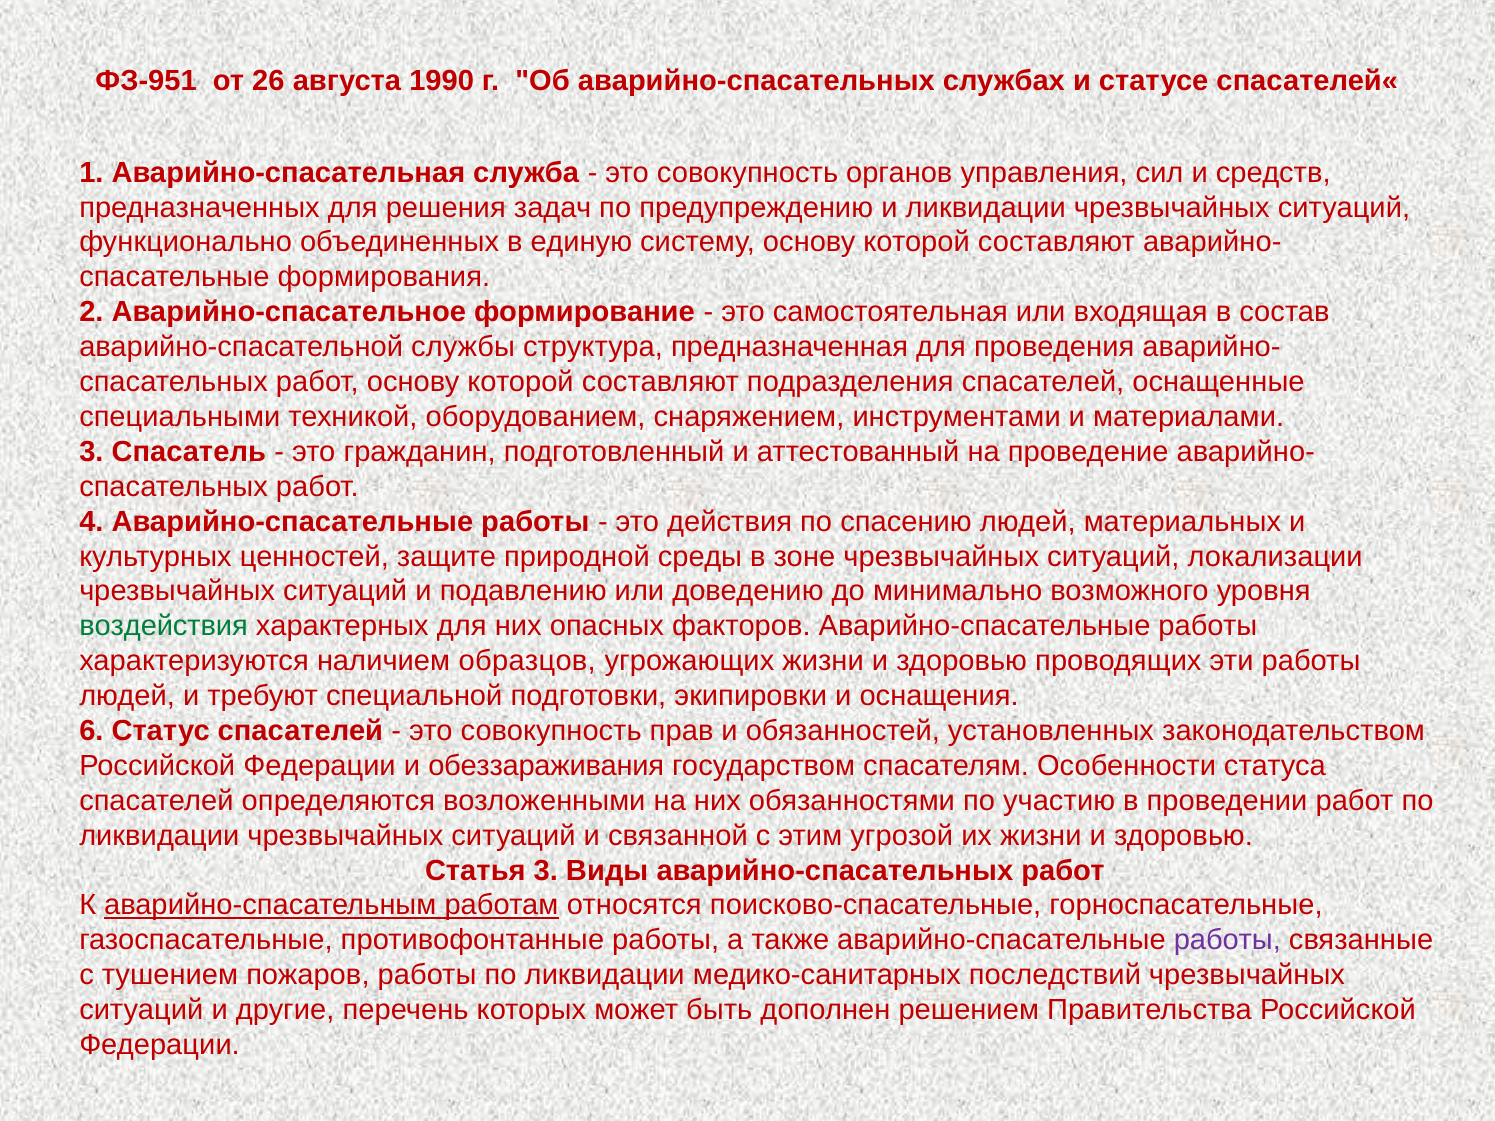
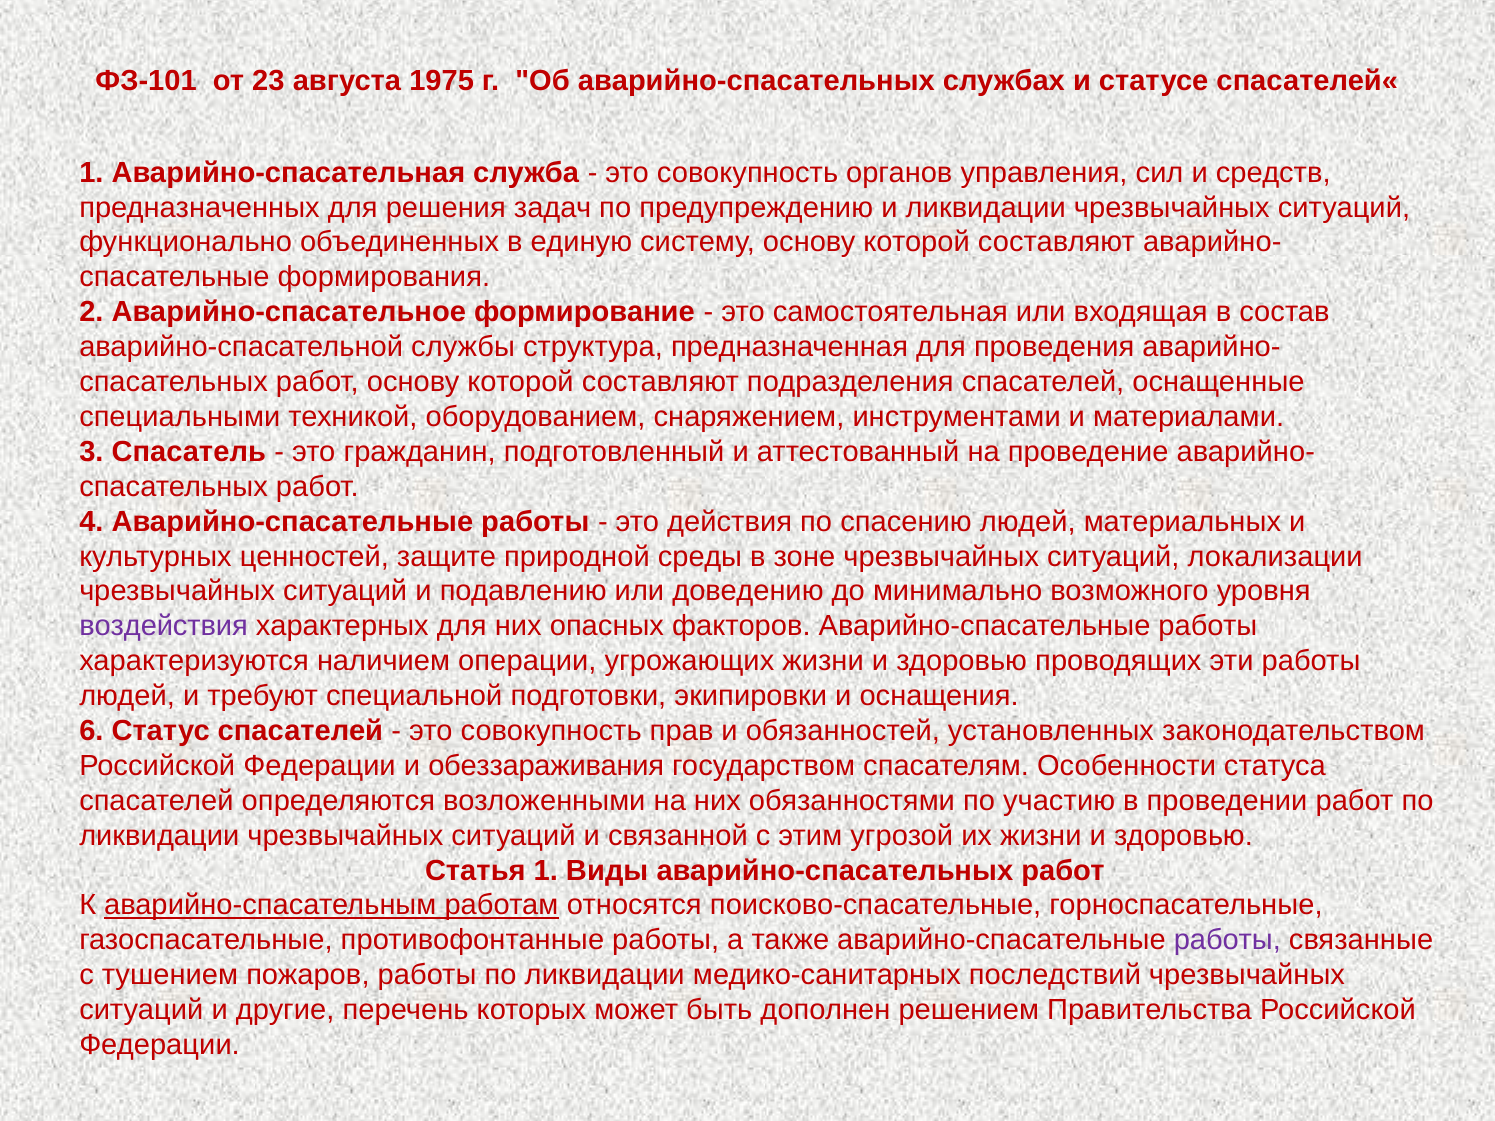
ФЗ-951: ФЗ-951 -> ФЗ-101
26: 26 -> 23
1990: 1990 -> 1975
воздействия colour: green -> purple
образцов: образцов -> операции
Статья 3: 3 -> 1
